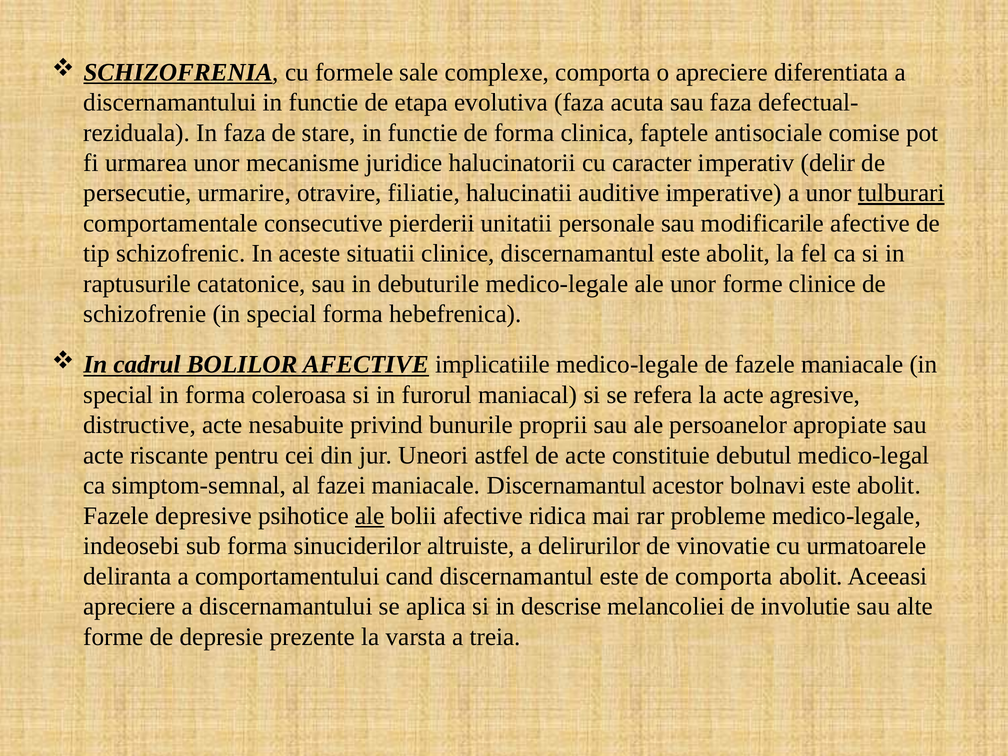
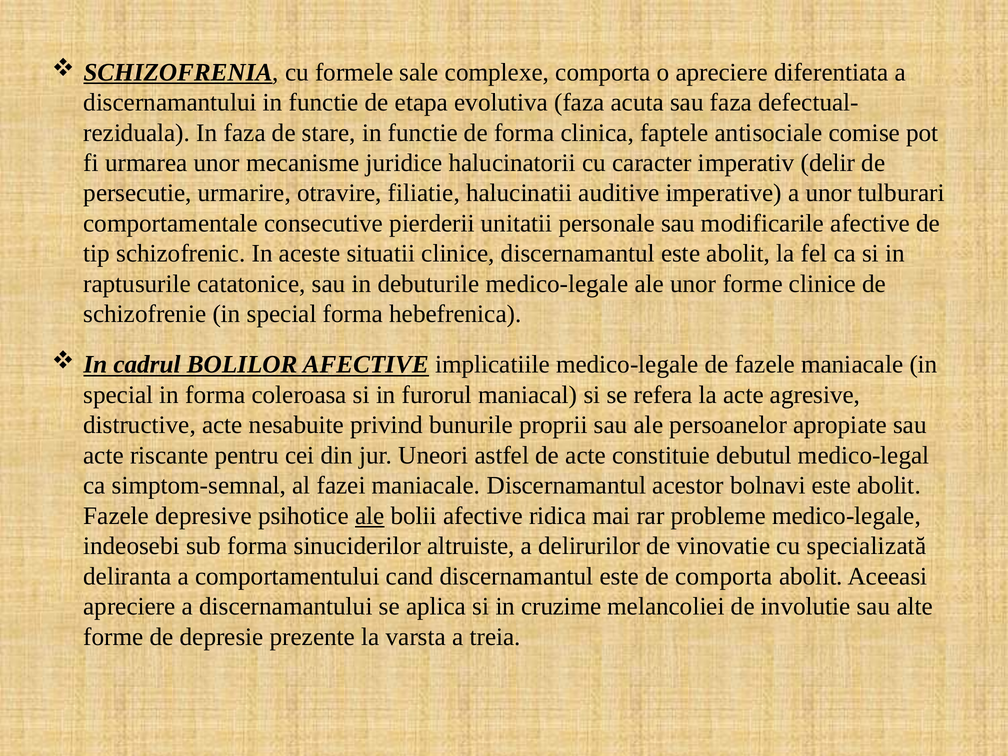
tulburari underline: present -> none
urmatoarele: urmatoarele -> specializată
descrise: descrise -> cruzime
